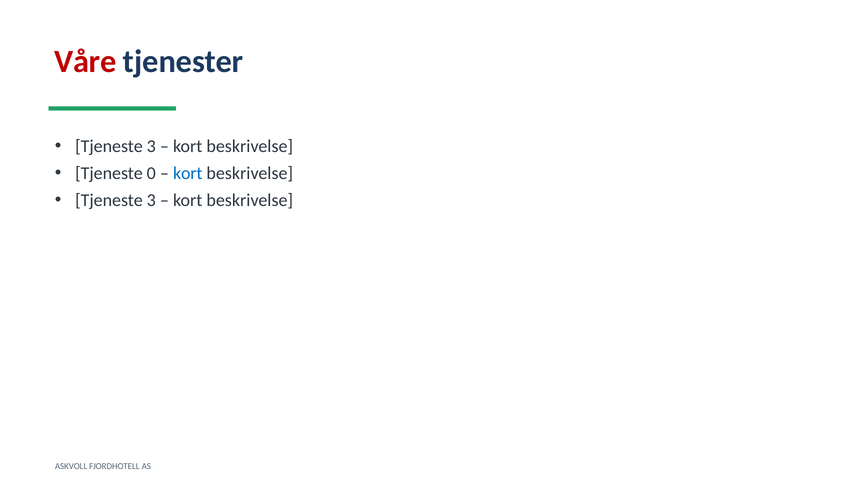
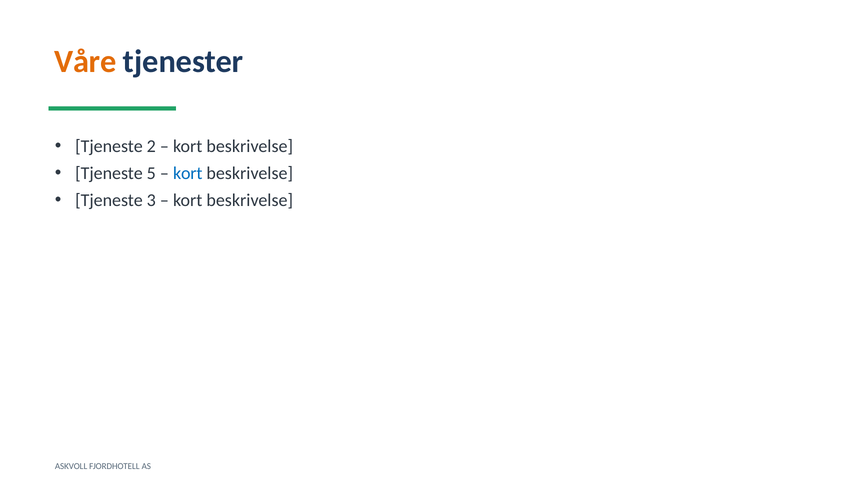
Våre colour: red -> orange
3 at (151, 146): 3 -> 2
0: 0 -> 5
